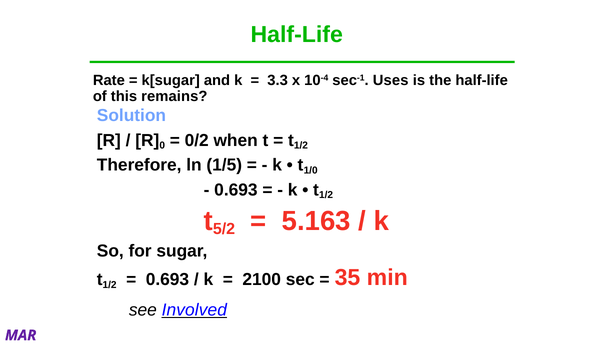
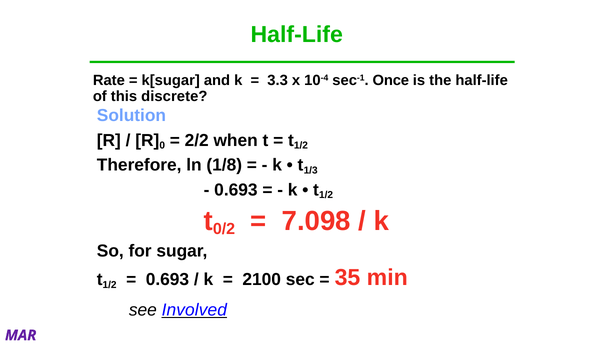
Uses: Uses -> Once
remains: remains -> discrete
0/2: 0/2 -> 2/2
1/5: 1/5 -> 1/8
1/0: 1/0 -> 1/3
5/2: 5/2 -> 0/2
5.163: 5.163 -> 7.098
